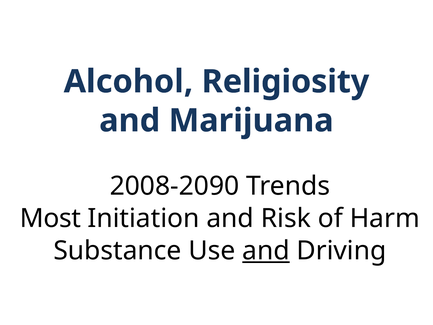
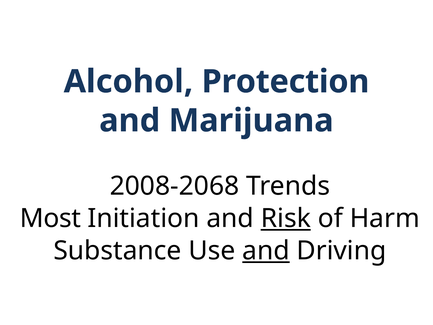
Religiosity: Religiosity -> Protection
2008-2090: 2008-2090 -> 2008-2068
Risk underline: none -> present
